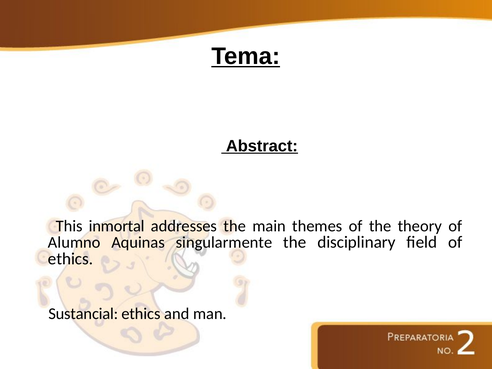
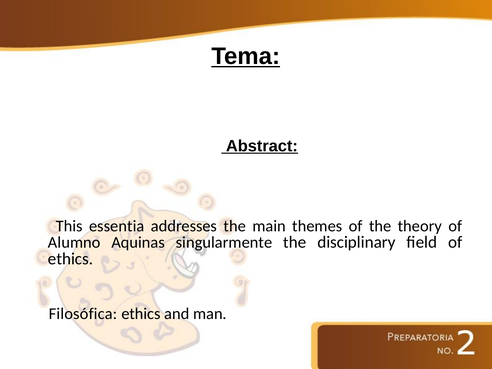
inmortal: inmortal -> essentia
Sustancial: Sustancial -> Filosófica
